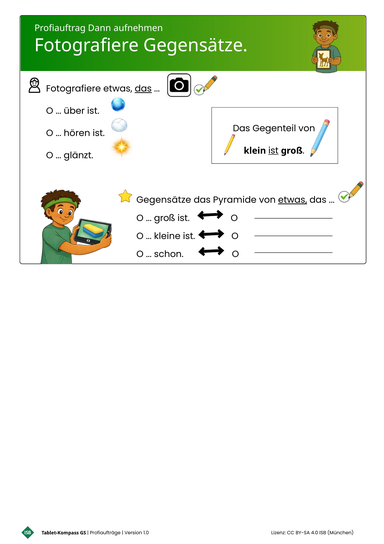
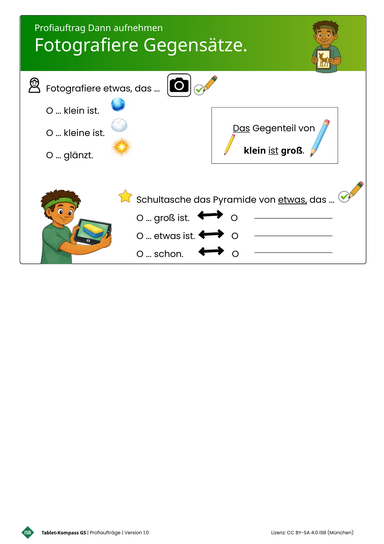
das at (143, 89) underline: present -> none
über at (74, 111): über -> klein
Das at (241, 128) underline: none -> present
hören: hören -> kleine
Gegensätze at (164, 200): Gegensätze -> Schultasche
kleine at (167, 236): kleine -> etwas
